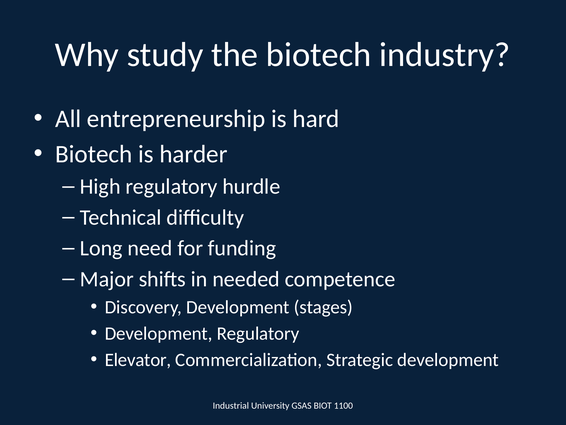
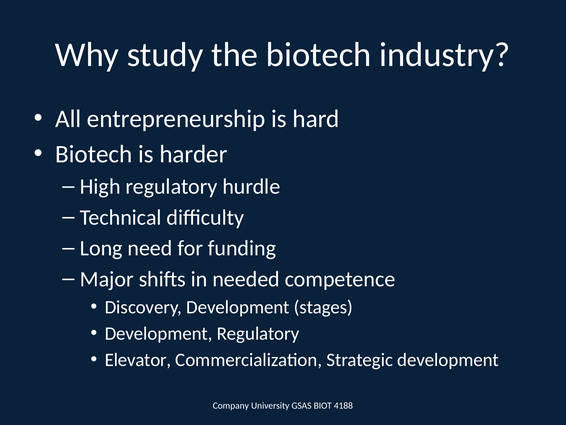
Industrial: Industrial -> Company
1100: 1100 -> 4188
